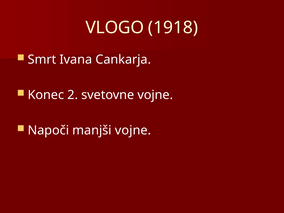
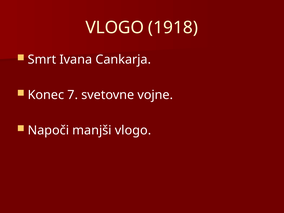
2: 2 -> 7
manjši vojne: vojne -> vlogo
